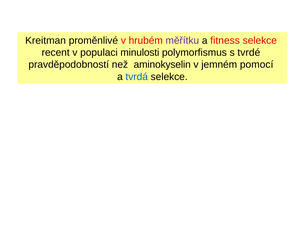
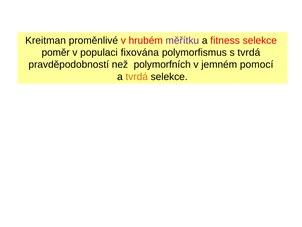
recent: recent -> poměr
minulosti: minulosti -> fixována
s tvrdé: tvrdé -> tvrdá
aminokyselin: aminokyselin -> polymorfních
tvrdá at (137, 77) colour: blue -> orange
